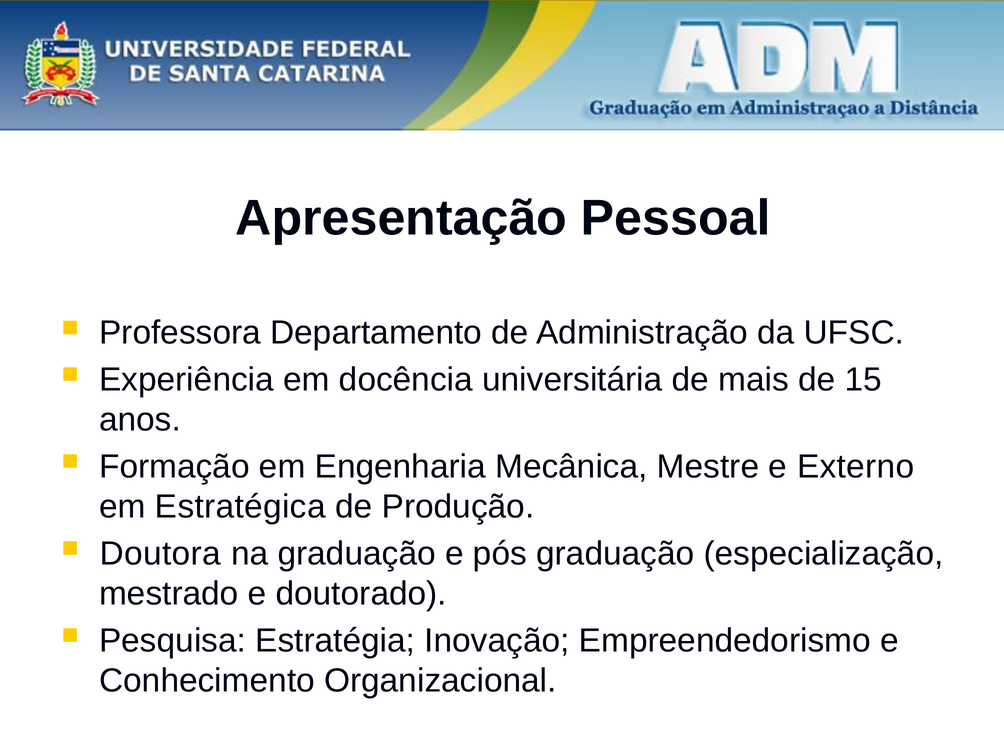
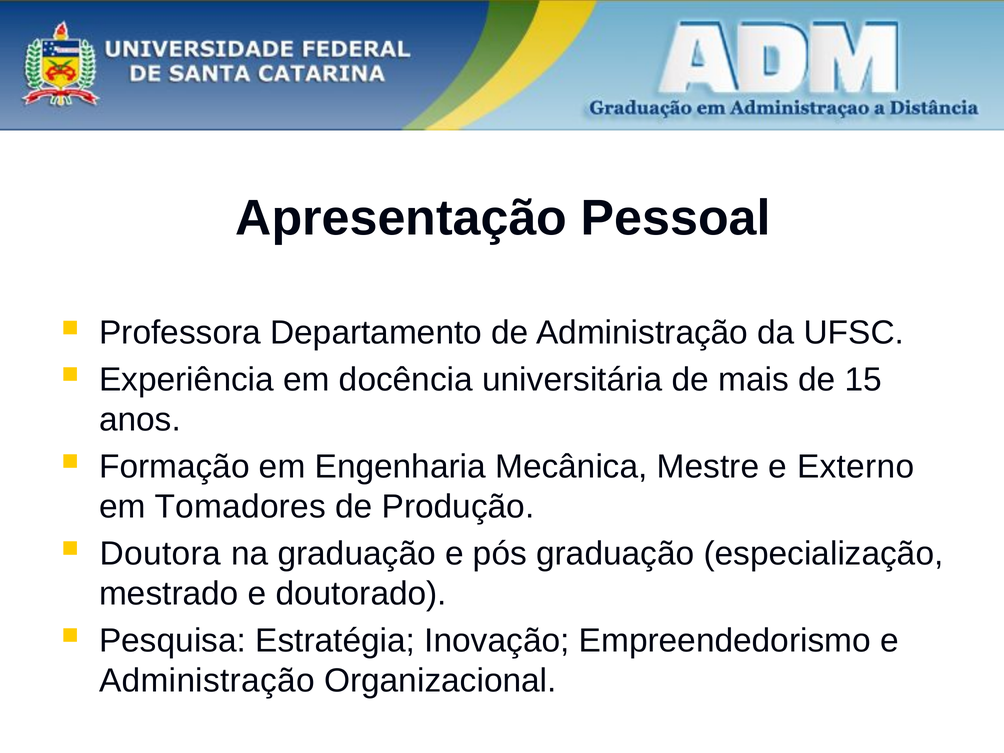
Estratégica: Estratégica -> Tomadores
Conhecimento at (207, 681): Conhecimento -> Administração
